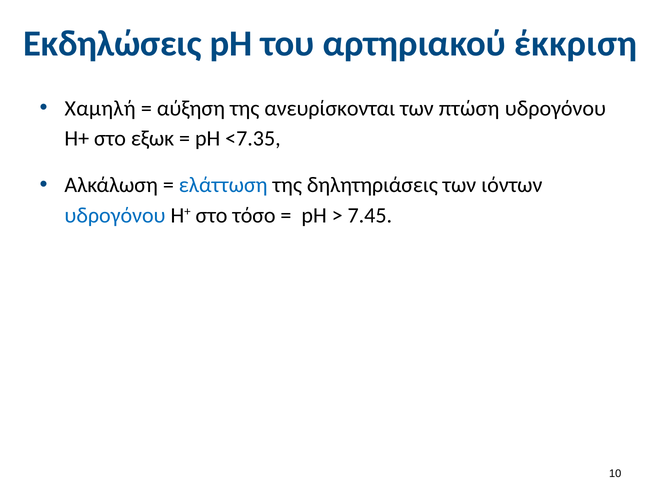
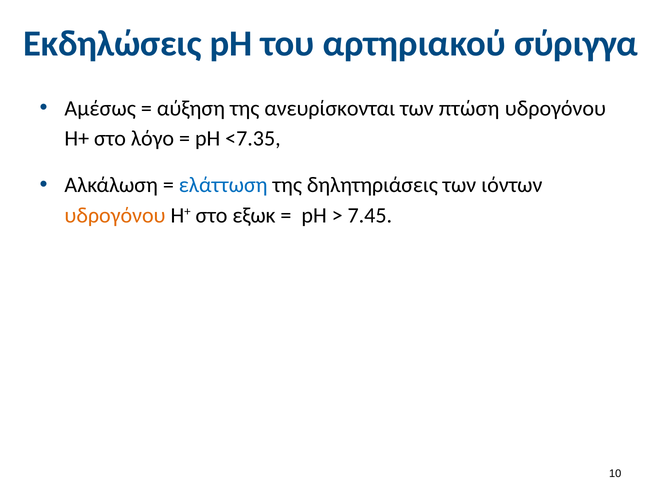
έκκριση: έκκριση -> σύριγγα
Χαμηλή: Χαμηλή -> Αμέσως
εξωκ: εξωκ -> λόγο
υδρογόνου at (115, 215) colour: blue -> orange
τόσο: τόσο -> εξωκ
